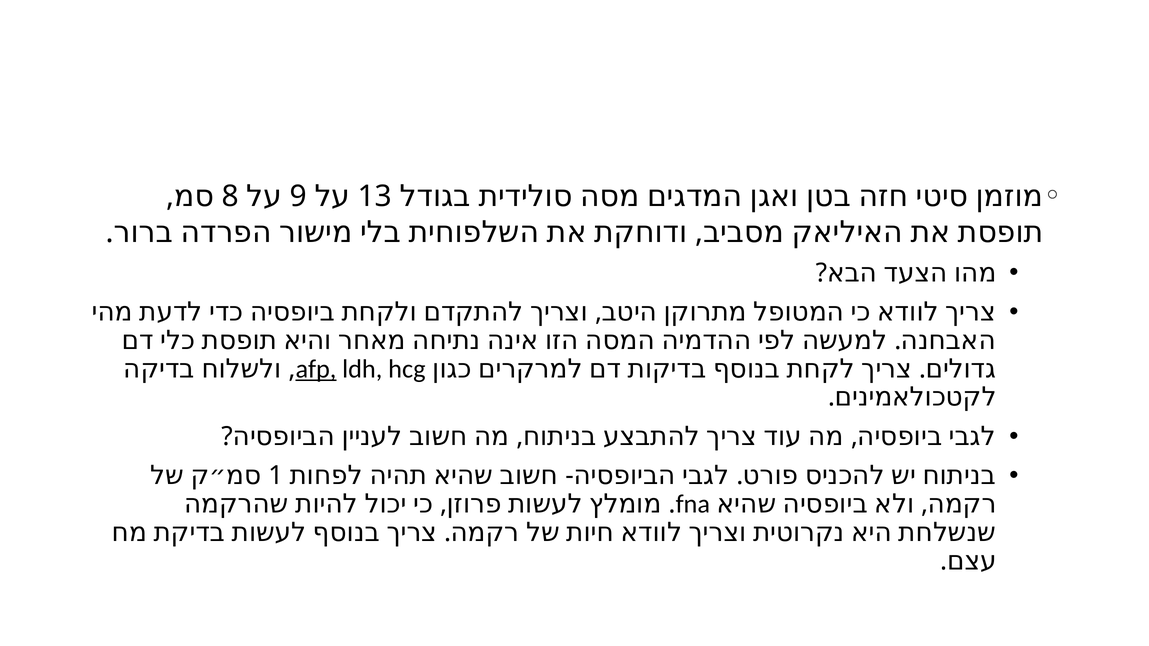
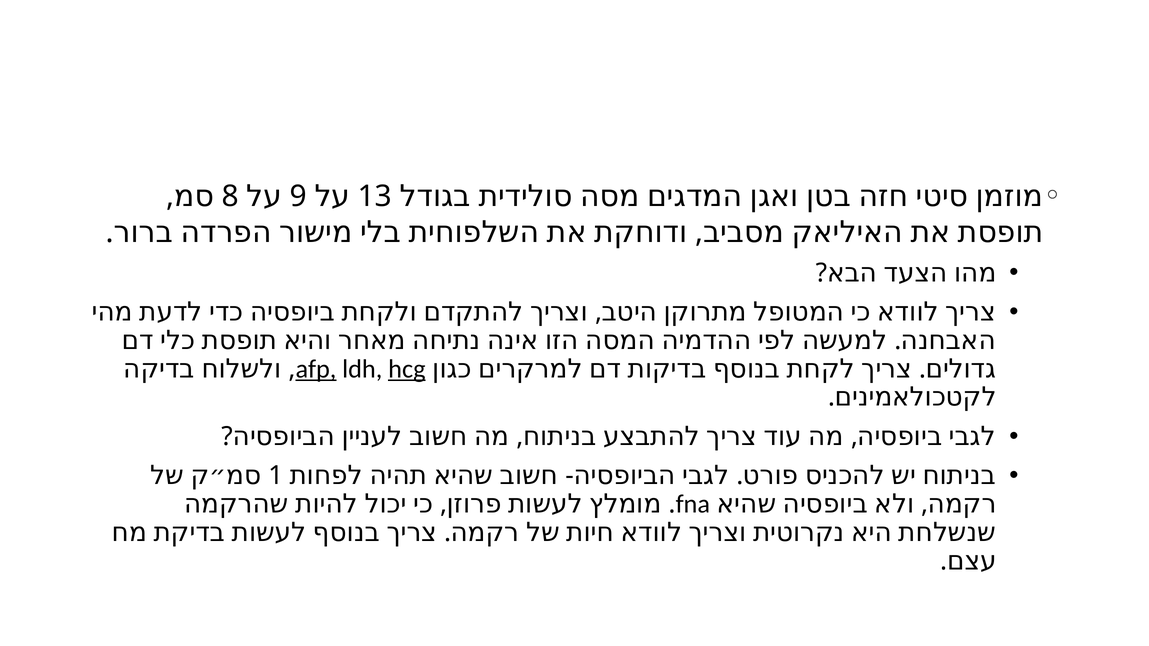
hcg underline: none -> present
